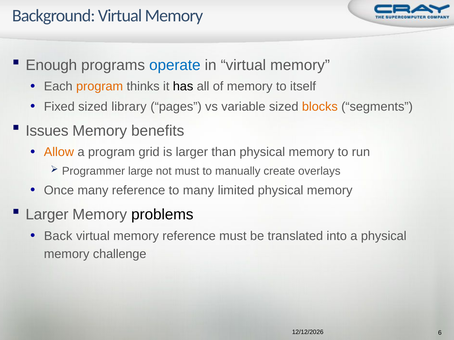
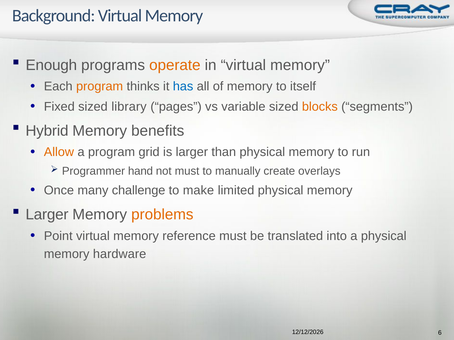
operate colour: blue -> orange
has colour: black -> blue
Issues: Issues -> Hybrid
large: large -> hand
many reference: reference -> challenge
to many: many -> make
problems colour: black -> orange
Back: Back -> Point
challenge: challenge -> hardware
